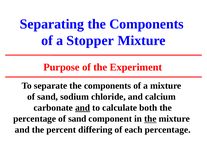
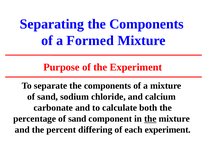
Stopper: Stopper -> Formed
and at (83, 108) underline: present -> none
each percentage: percentage -> experiment
